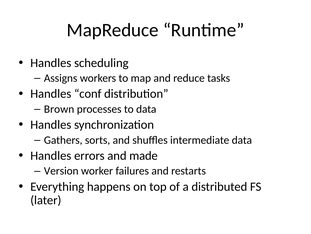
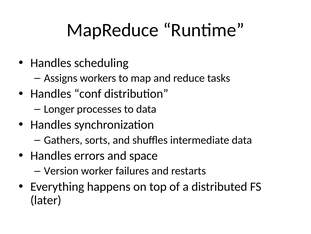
Brown: Brown -> Longer
made: made -> space
